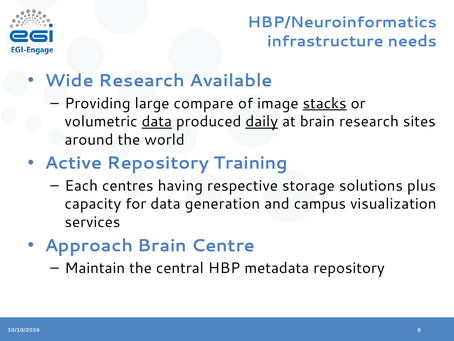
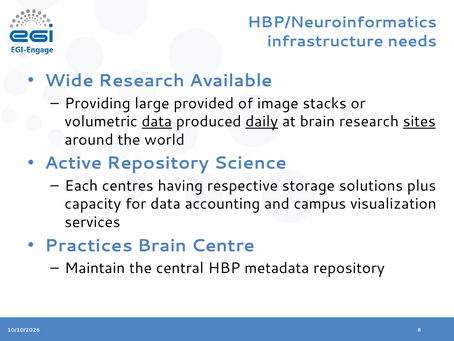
compare: compare -> provided
stacks underline: present -> none
sites underline: none -> present
Training: Training -> Science
generation: generation -> accounting
Approach: Approach -> Practices
